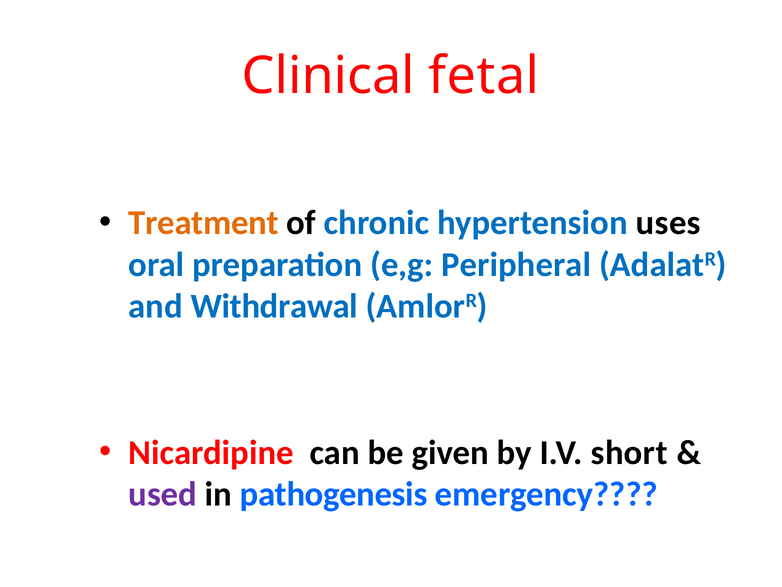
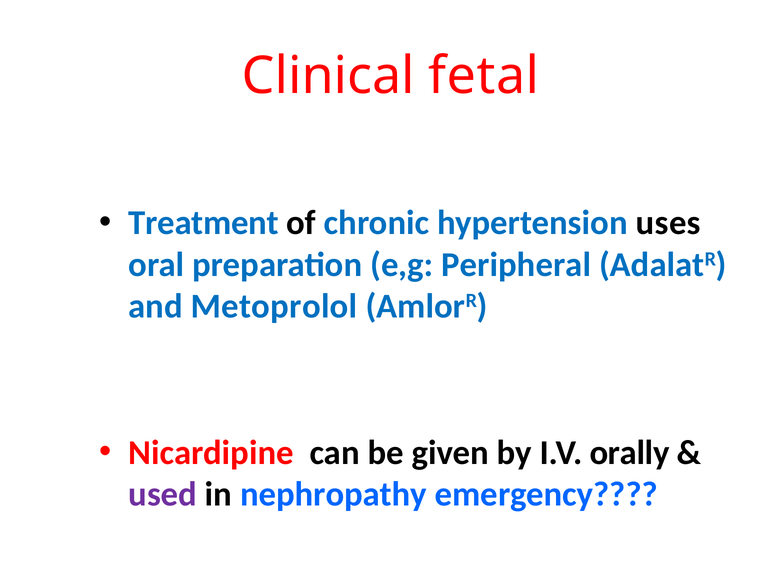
Treatment colour: orange -> blue
Withdrawal: Withdrawal -> Metoprolol
short: short -> orally
pathogenesis: pathogenesis -> nephropathy
